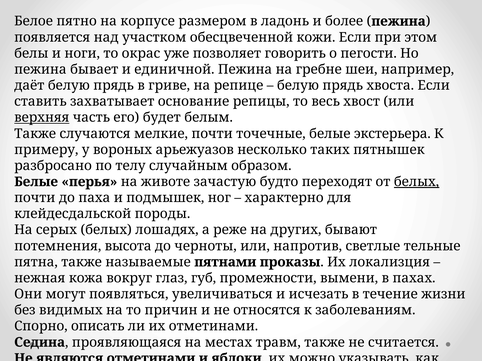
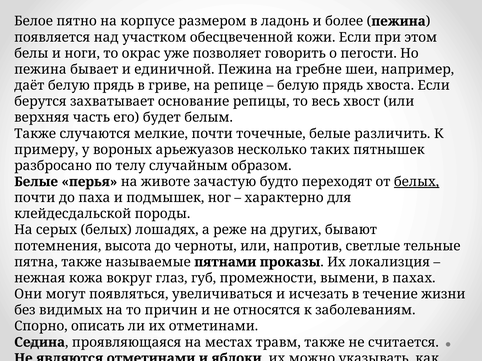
ставить: ставить -> берутся
верхняя underline: present -> none
экстерьера: экстерьера -> различить
